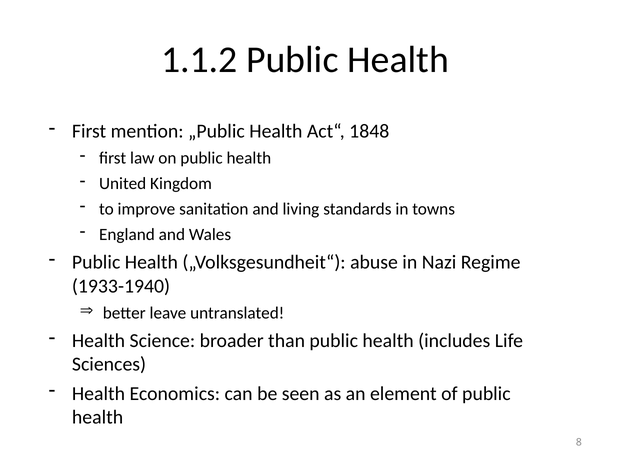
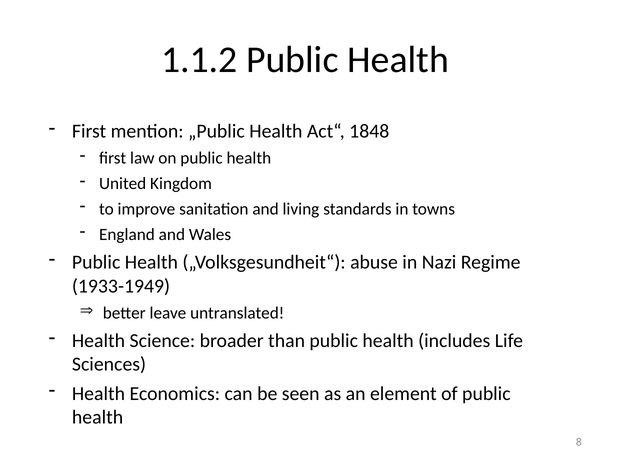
1933-1940: 1933-1940 -> 1933-1949
